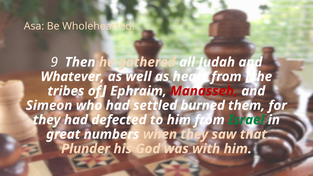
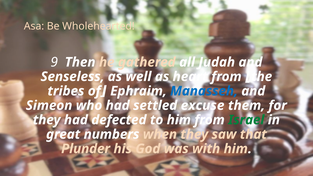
Whatever: Whatever -> Senseless
Manasseh colour: red -> blue
burned: burned -> excuse
